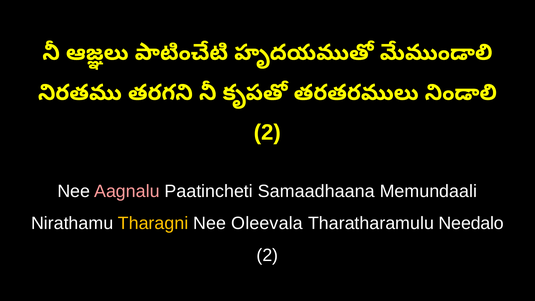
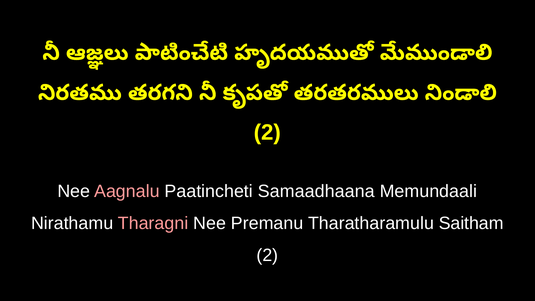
Tharagni colour: yellow -> pink
Oleevala: Oleevala -> Premanu
Needalo: Needalo -> Saitham
